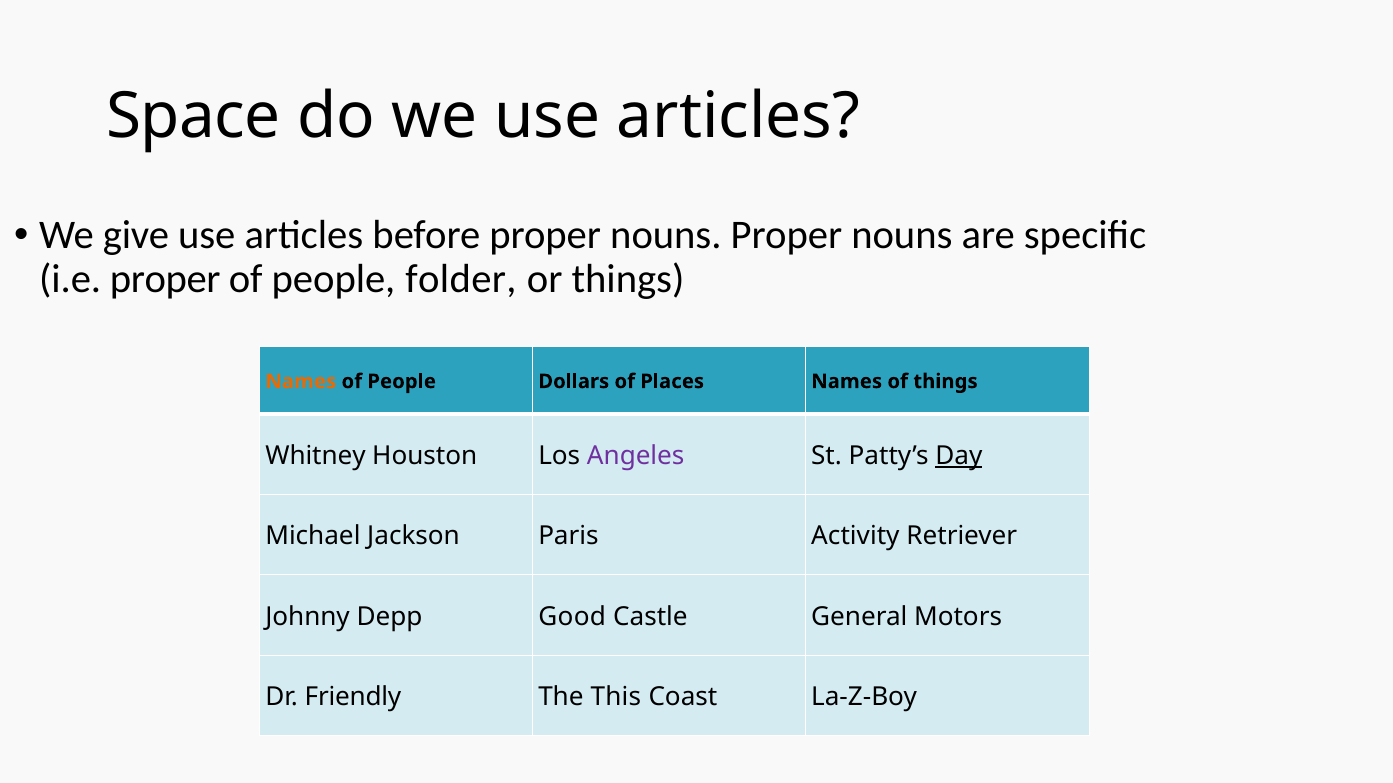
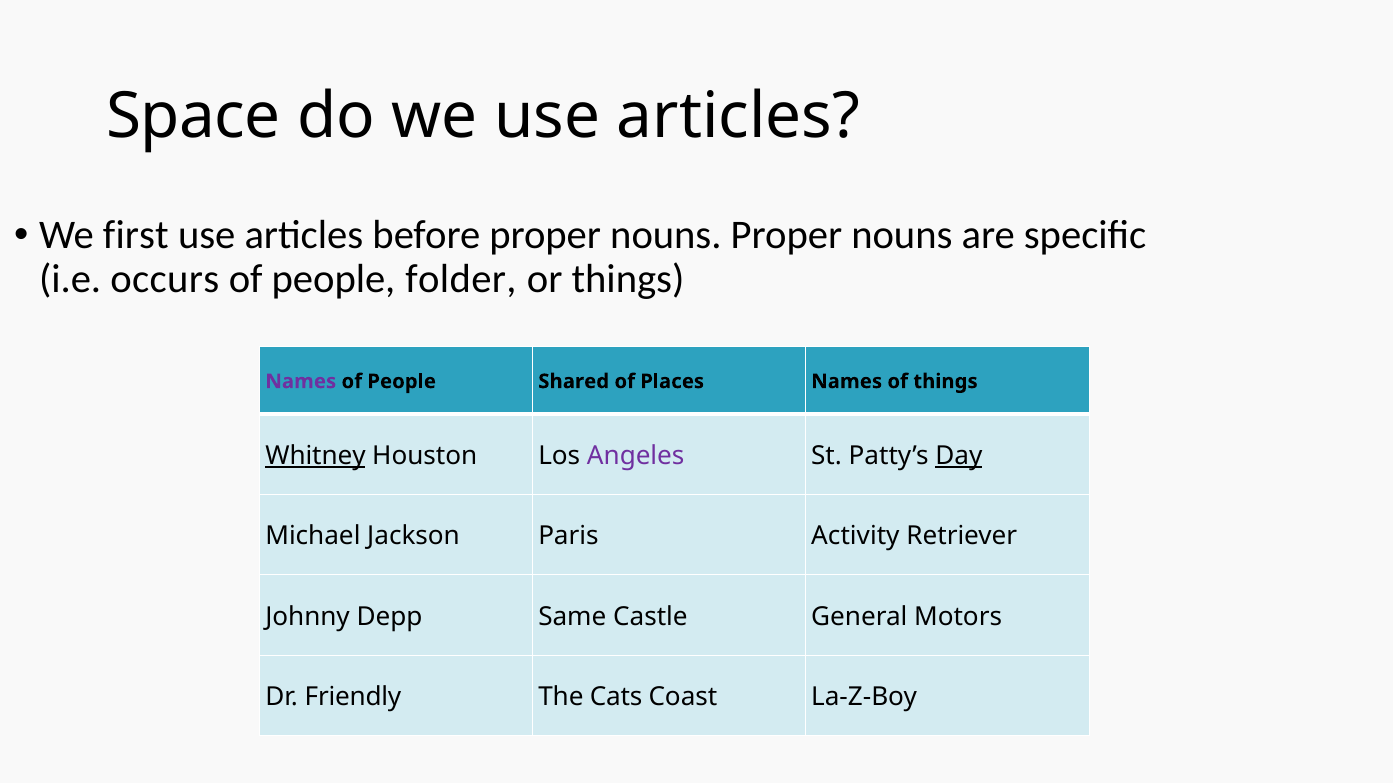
give: give -> first
i.e proper: proper -> occurs
Names at (301, 382) colour: orange -> purple
Dollars: Dollars -> Shared
Whitney underline: none -> present
Good: Good -> Same
This: This -> Cats
